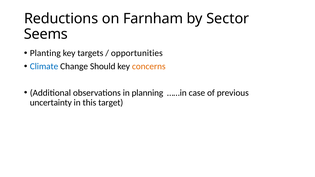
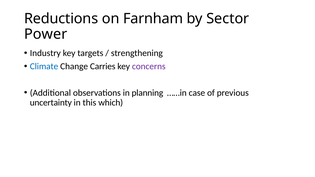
Seems: Seems -> Power
Planting: Planting -> Industry
opportunities: opportunities -> strengthening
Should: Should -> Carries
concerns colour: orange -> purple
target: target -> which
